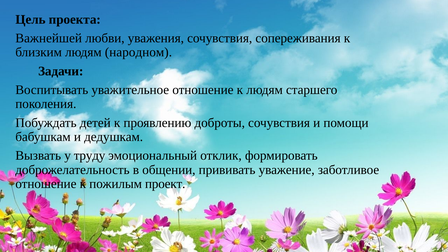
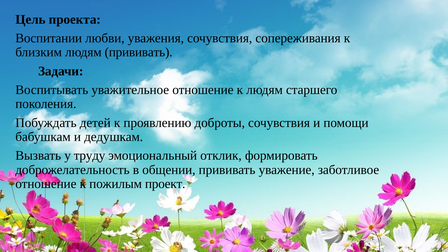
Важнейшей: Важнейшей -> Воспитании
людям народном: народном -> прививать
